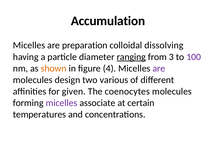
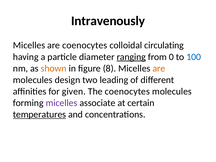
Accumulation: Accumulation -> Intravenously
are preparation: preparation -> coenocytes
dissolving: dissolving -> circulating
3: 3 -> 0
100 colour: purple -> blue
4: 4 -> 8
are at (159, 68) colour: purple -> orange
various: various -> leading
temperatures underline: none -> present
